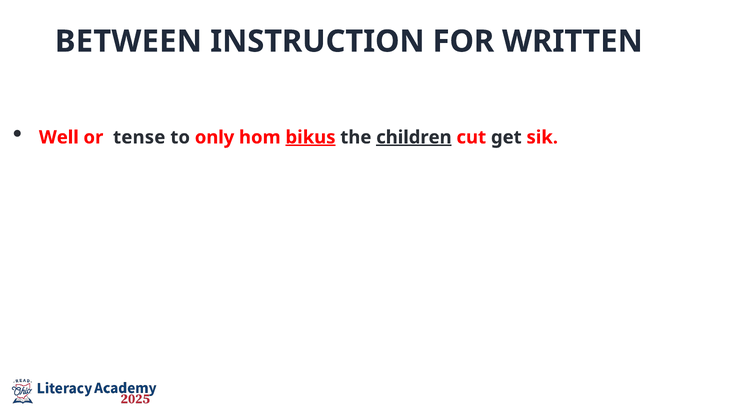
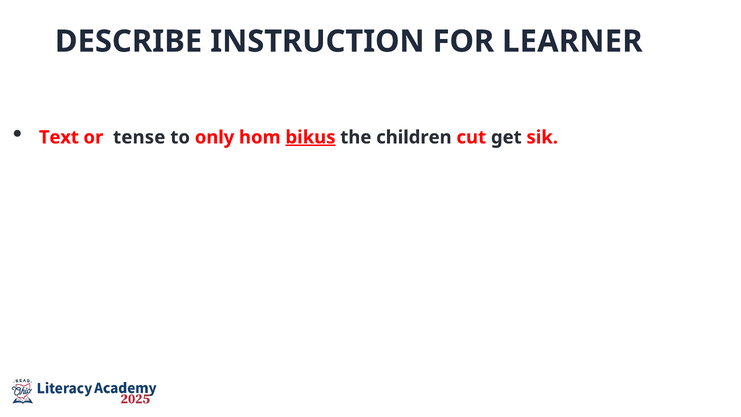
BETWEEN: BETWEEN -> DESCRIBE
WRITTEN: WRITTEN -> LEARNER
Well: Well -> Text
children underline: present -> none
